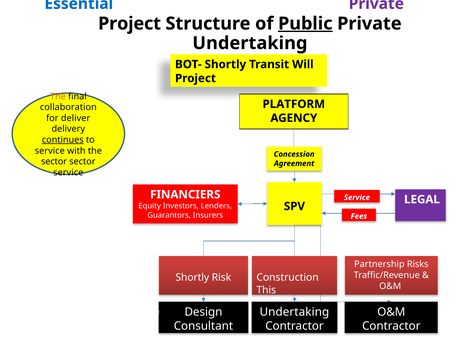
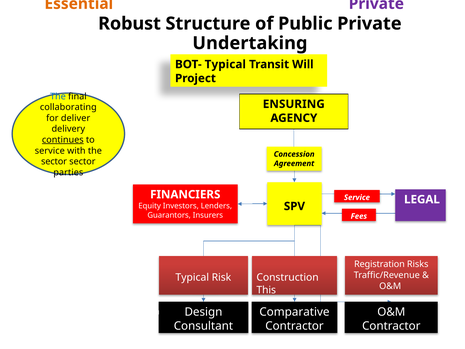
Essential colour: blue -> orange
Project at (130, 24): Project -> Robust
Public at (305, 24) underline: present -> none
BOT- Shortly: Shortly -> Typical
The at (58, 96) colour: orange -> blue
PLATFORM: PLATFORM -> ENSURING
collaboration: collaboration -> collaborating
service at (68, 172): service -> parties
Partnership: Partnership -> Registration
Shortly at (192, 277): Shortly -> Typical
Undertaking at (294, 312): Undertaking -> Comparative
